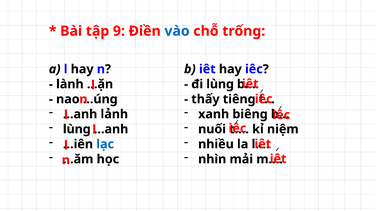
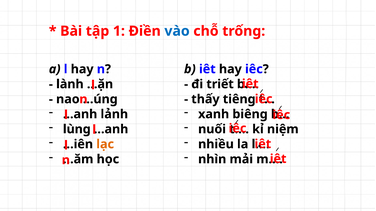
9: 9 -> 1
đi lùng: lùng -> triết
lạc colour: blue -> orange
